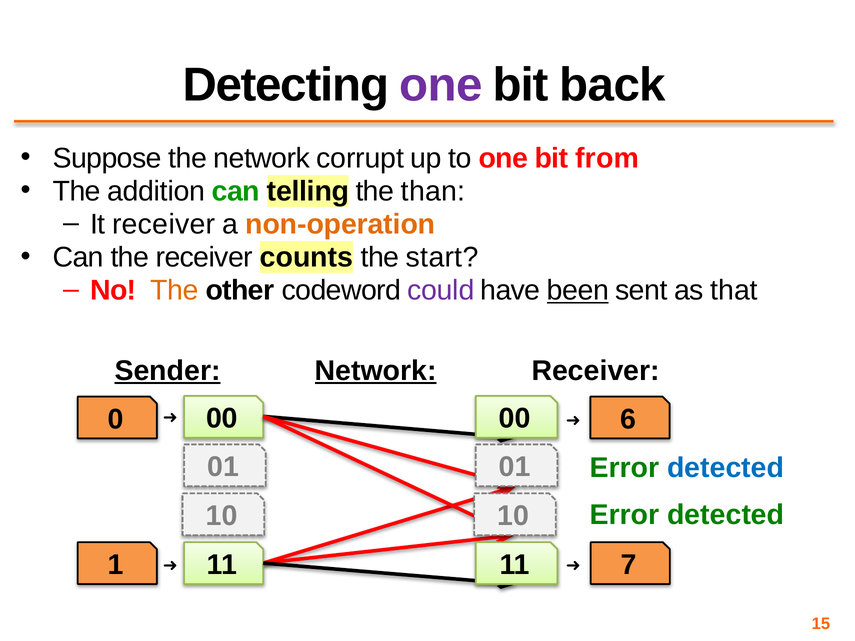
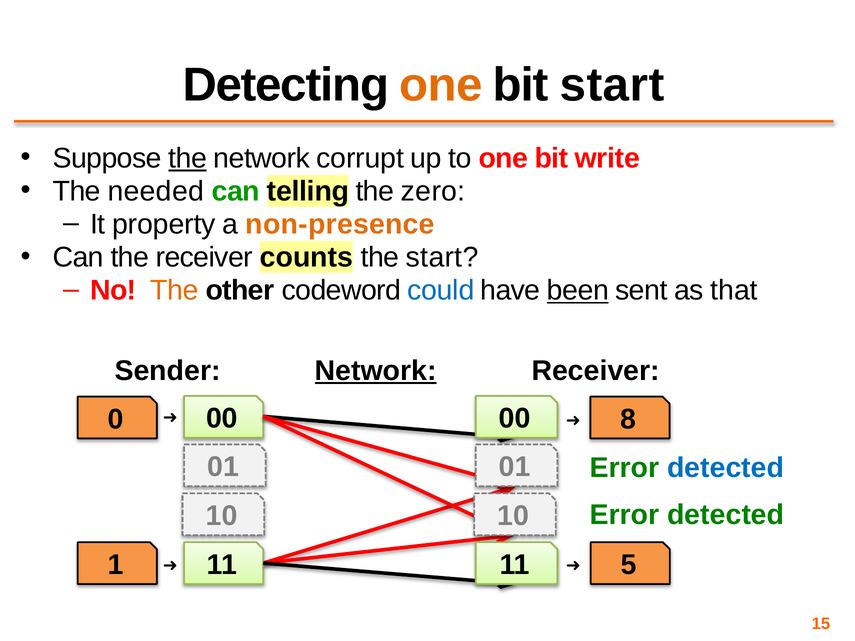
one at (441, 85) colour: purple -> orange
bit back: back -> start
the at (188, 158) underline: none -> present
from: from -> write
addition: addition -> needed
than: than -> zero
It receiver: receiver -> property
non-operation: non-operation -> non-presence
could colour: purple -> blue
Sender underline: present -> none
6: 6 -> 8
7: 7 -> 5
